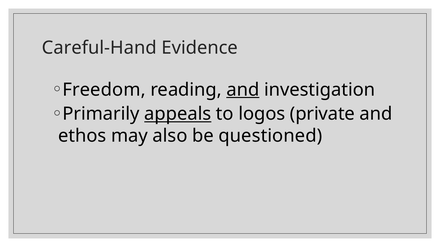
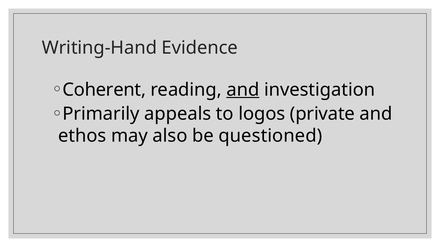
Careful-Hand: Careful-Hand -> Writing-Hand
Freedom: Freedom -> Coherent
appeals underline: present -> none
